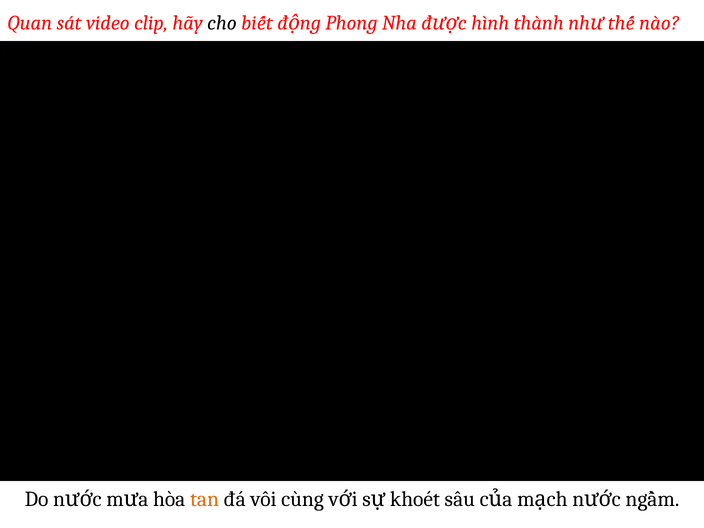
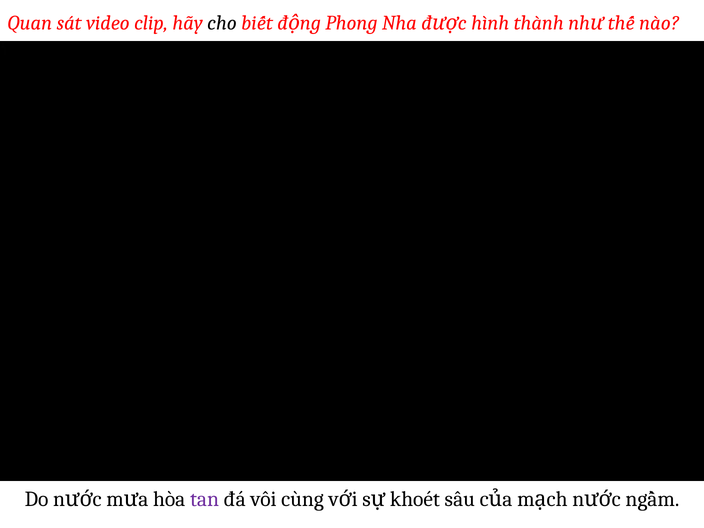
tan colour: orange -> purple
